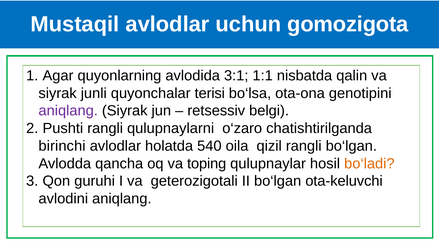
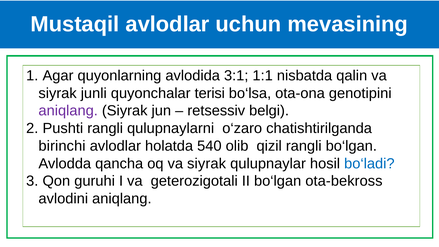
gomozigota: gomozigota -> mevasining
oila: oila -> olib
oq va toping: toping -> siyrak
bo‘ladi colour: orange -> blue
ota-keluvchi: ota-keluvchi -> ota-bekross
